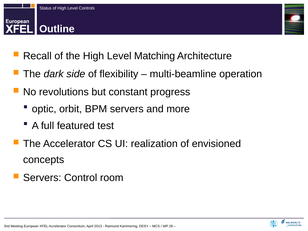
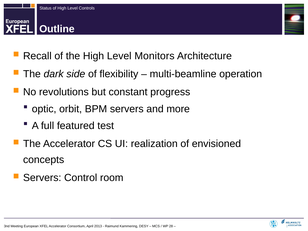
Matching: Matching -> Monitors
